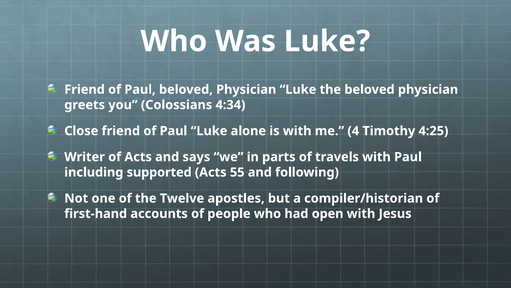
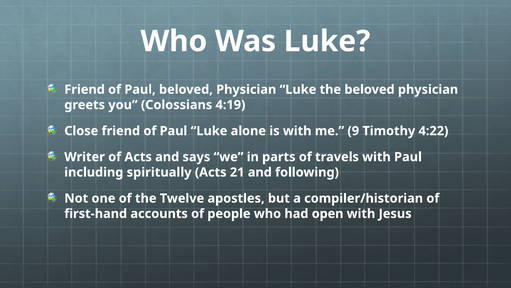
4:34: 4:34 -> 4:19
4: 4 -> 9
4:25: 4:25 -> 4:22
supported: supported -> spiritually
55: 55 -> 21
